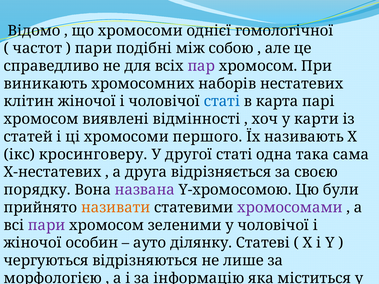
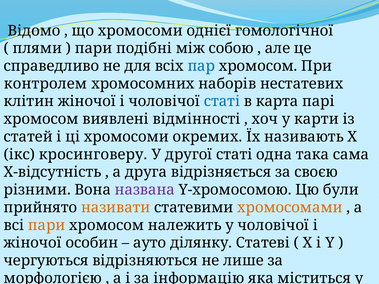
частот: частот -> плями
пар colour: purple -> blue
виникають: виникають -> контролем
першого: першого -> окремих
Х-нестатевих: Х-нестатевих -> Х-відсутність
порядку: порядку -> різними
хромосомами colour: purple -> orange
пари at (47, 225) colour: purple -> orange
зеленими: зеленими -> належить
